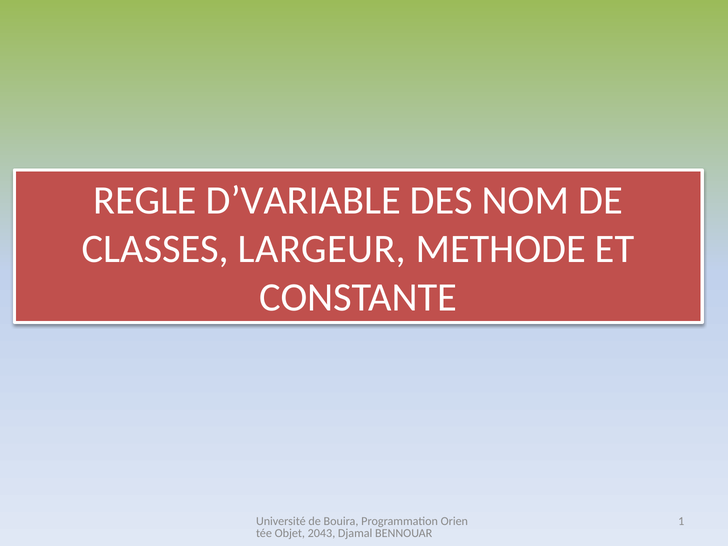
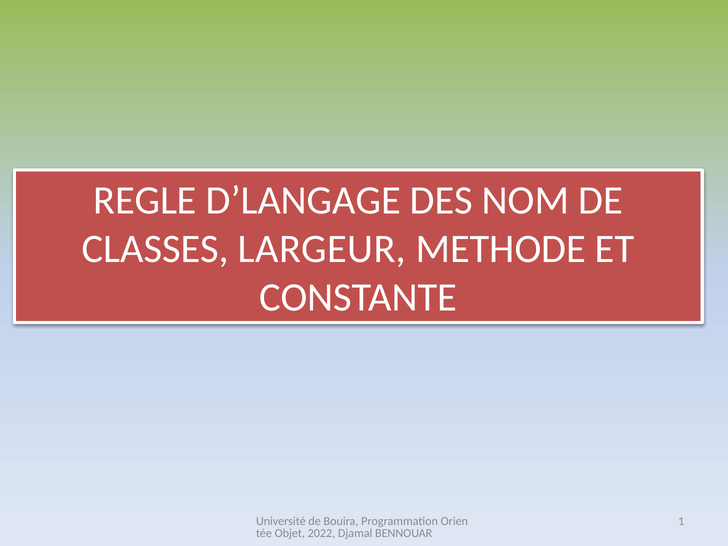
D’VARIABLE: D’VARIABLE -> D’LANGAGE
2043: 2043 -> 2022
